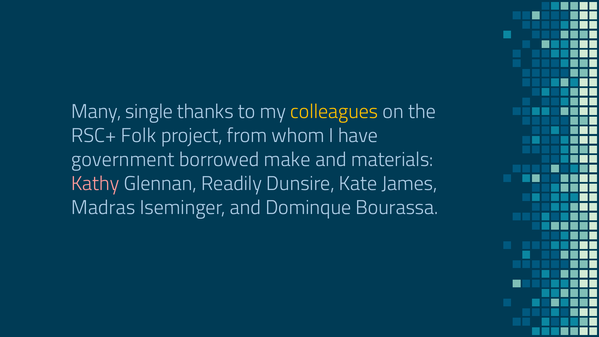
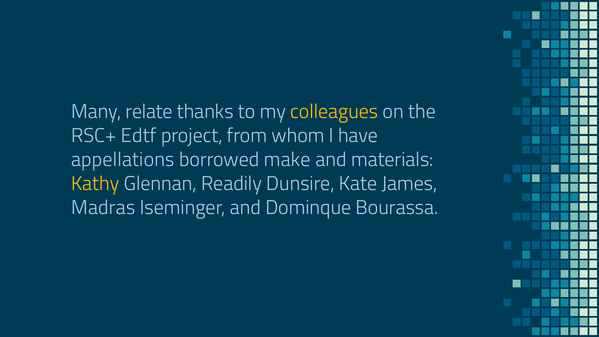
single: single -> relate
Folk: Folk -> Edtf
government: government -> appellations
Kathy colour: pink -> yellow
